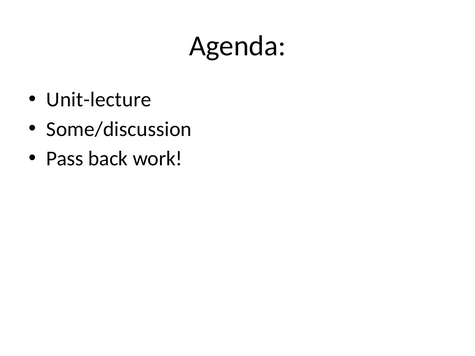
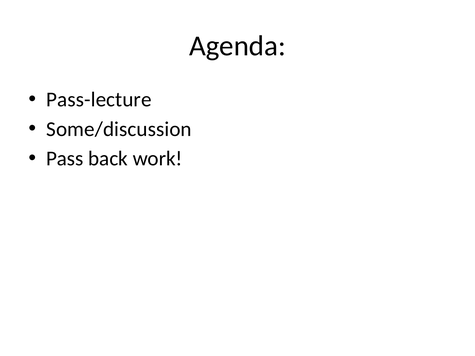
Unit-lecture: Unit-lecture -> Pass-lecture
